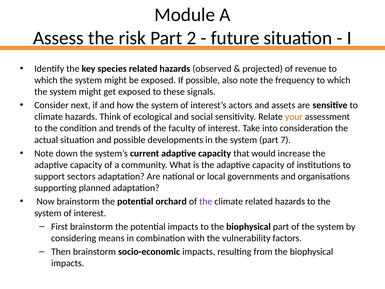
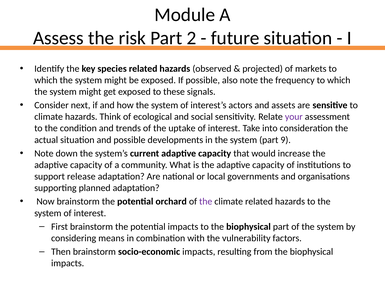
revenue: revenue -> markets
your colour: orange -> purple
faculty: faculty -> uptake
7: 7 -> 9
sectors: sectors -> release
